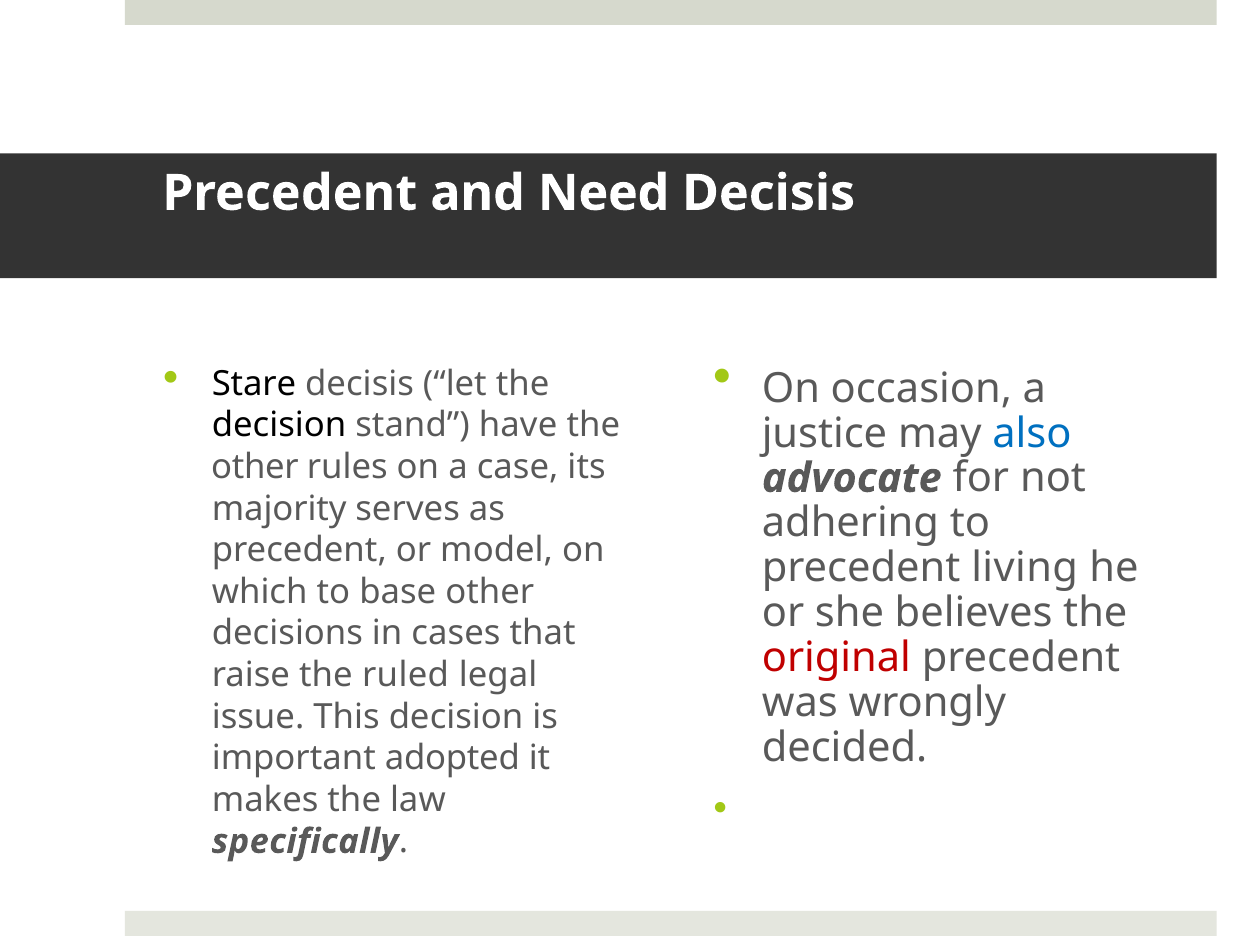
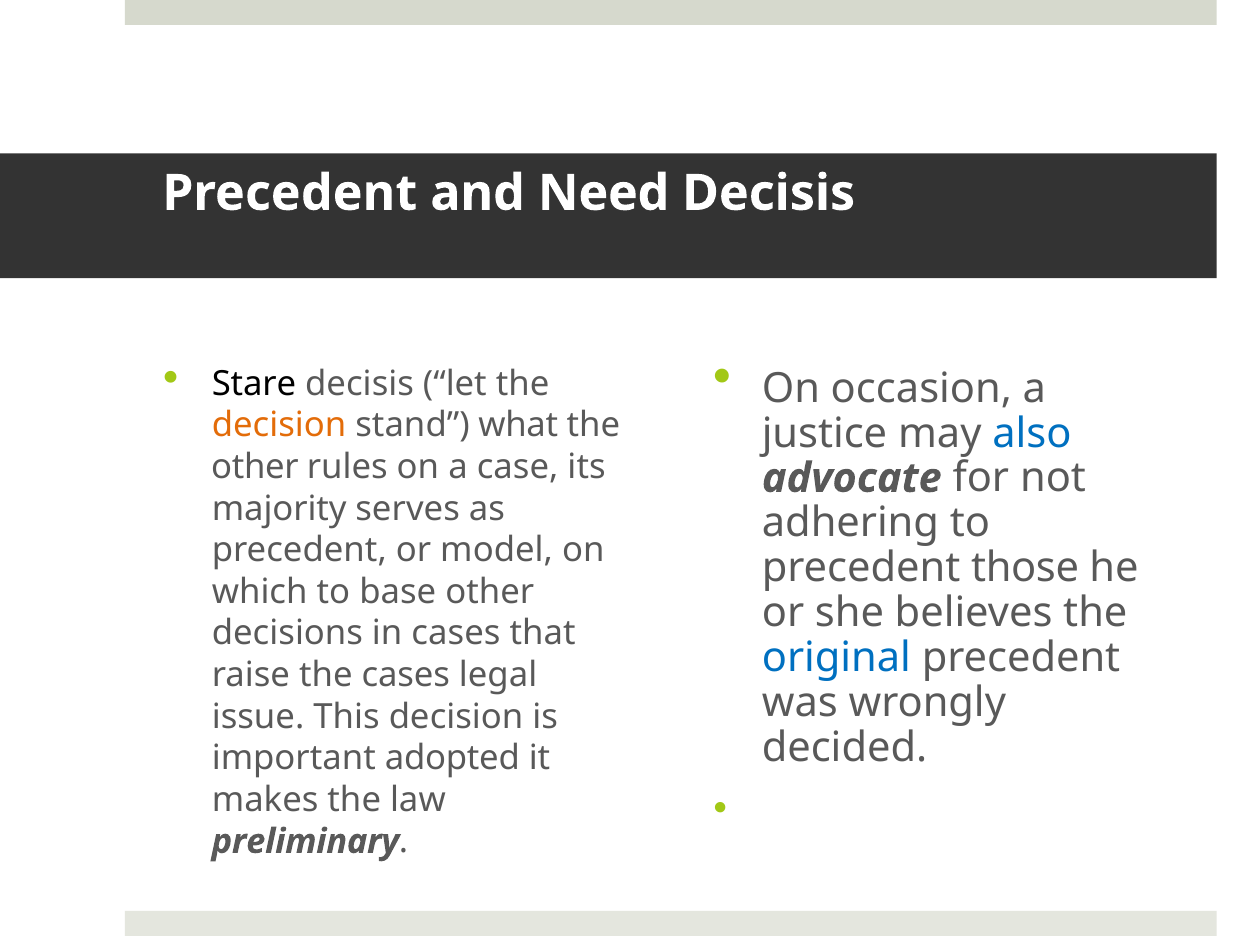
decision at (279, 425) colour: black -> orange
have: have -> what
living: living -> those
original colour: red -> blue
the ruled: ruled -> cases
specifically: specifically -> preliminary
